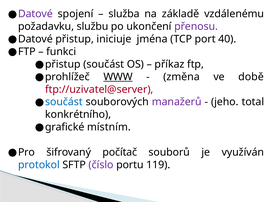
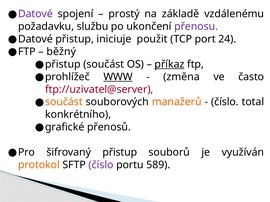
služba: služba -> prostý
jména: jména -> použit
40: 40 -> 24
funkci: funkci -> běžný
příkaz underline: none -> present
době: době -> často
součást at (64, 102) colour: blue -> orange
manažerů colour: purple -> orange
jeho at (225, 102): jeho -> číslo
místním: místním -> přenosů
šifrovaný počítač: počítač -> přistup
protokol colour: blue -> orange
119: 119 -> 589
